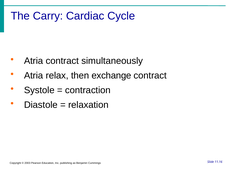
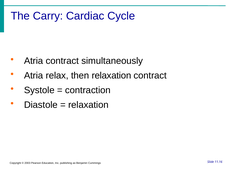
then exchange: exchange -> relaxation
